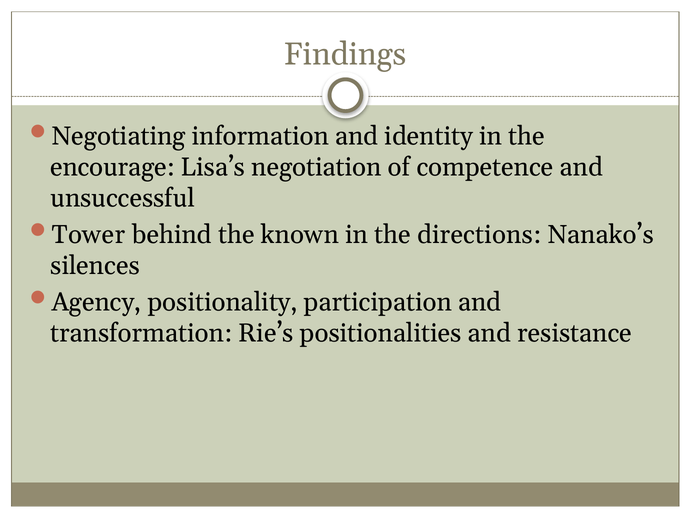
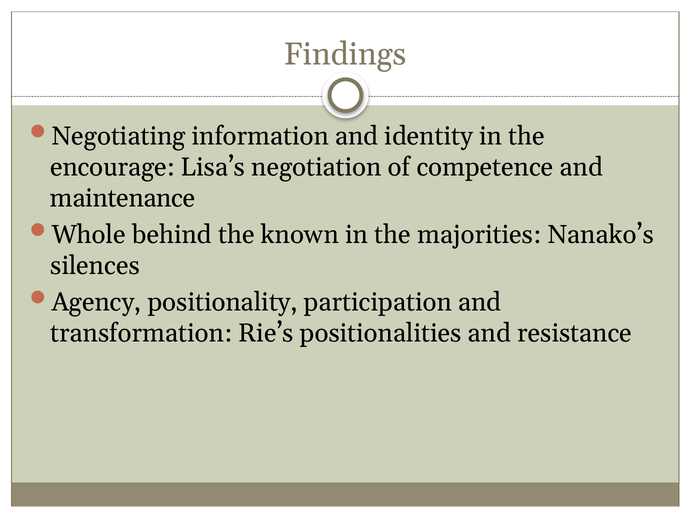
unsuccessful: unsuccessful -> maintenance
Tower: Tower -> Whole
directions: directions -> majorities
